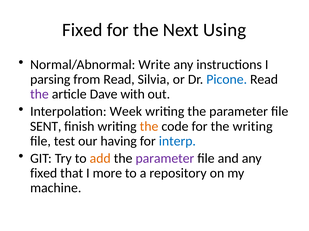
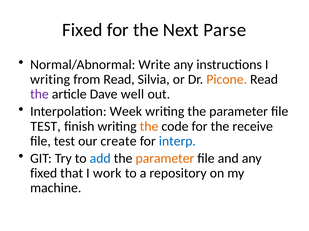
Using: Using -> Parse
parsing at (50, 80): parsing -> writing
Picone colour: blue -> orange
with: with -> well
SENT at (46, 127): SENT -> TEST
the writing: writing -> receive
having: having -> create
add colour: orange -> blue
parameter at (165, 159) colour: purple -> orange
more: more -> work
